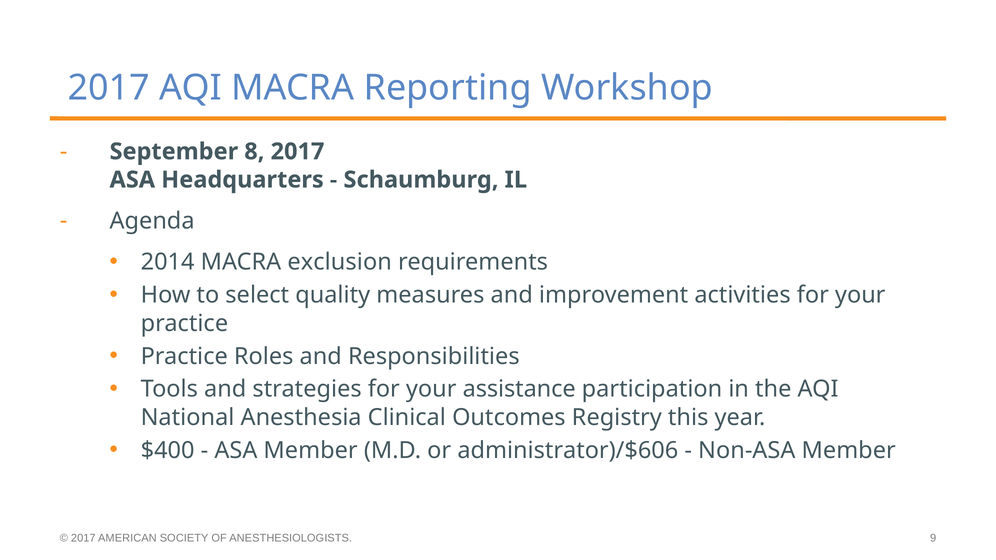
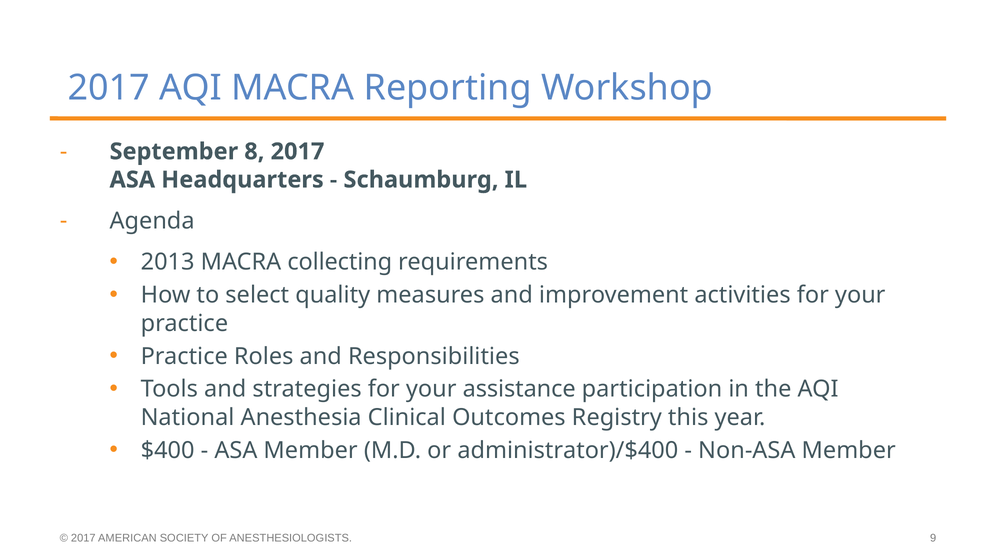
2014: 2014 -> 2013
exclusion: exclusion -> collecting
administrator)/$606: administrator)/$606 -> administrator)/$400
